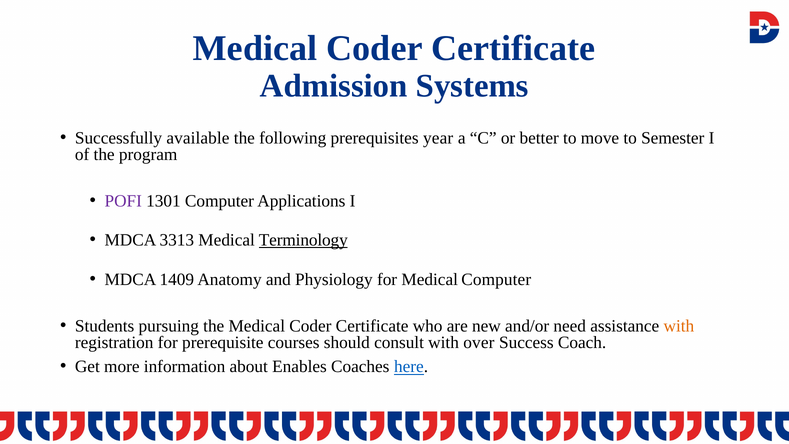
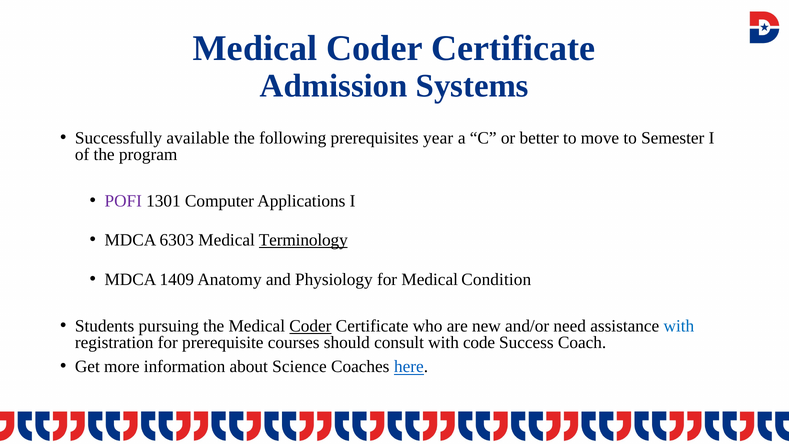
3313: 3313 -> 6303
Medical Computer: Computer -> Condition
Coder at (310, 326) underline: none -> present
with at (679, 326) colour: orange -> blue
over: over -> code
Enables: Enables -> Science
